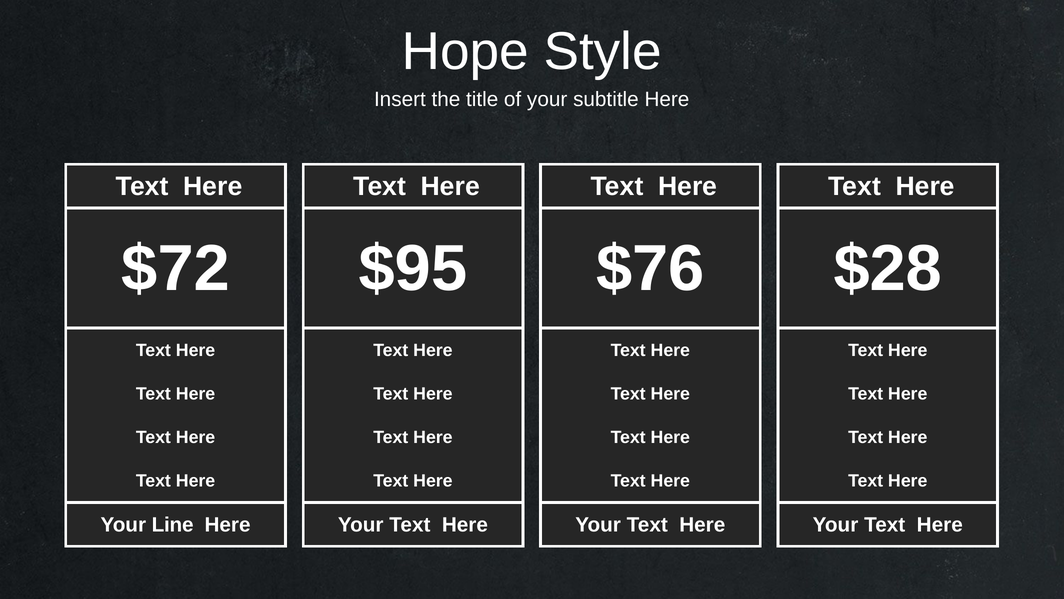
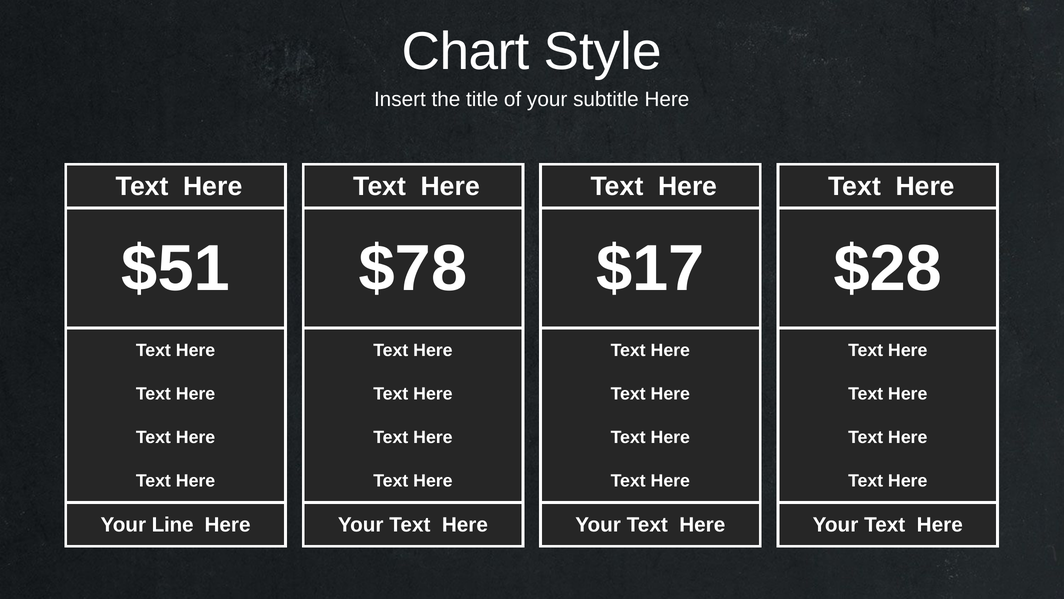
Hope: Hope -> Chart
$72: $72 -> $51
$95: $95 -> $78
$76: $76 -> $17
